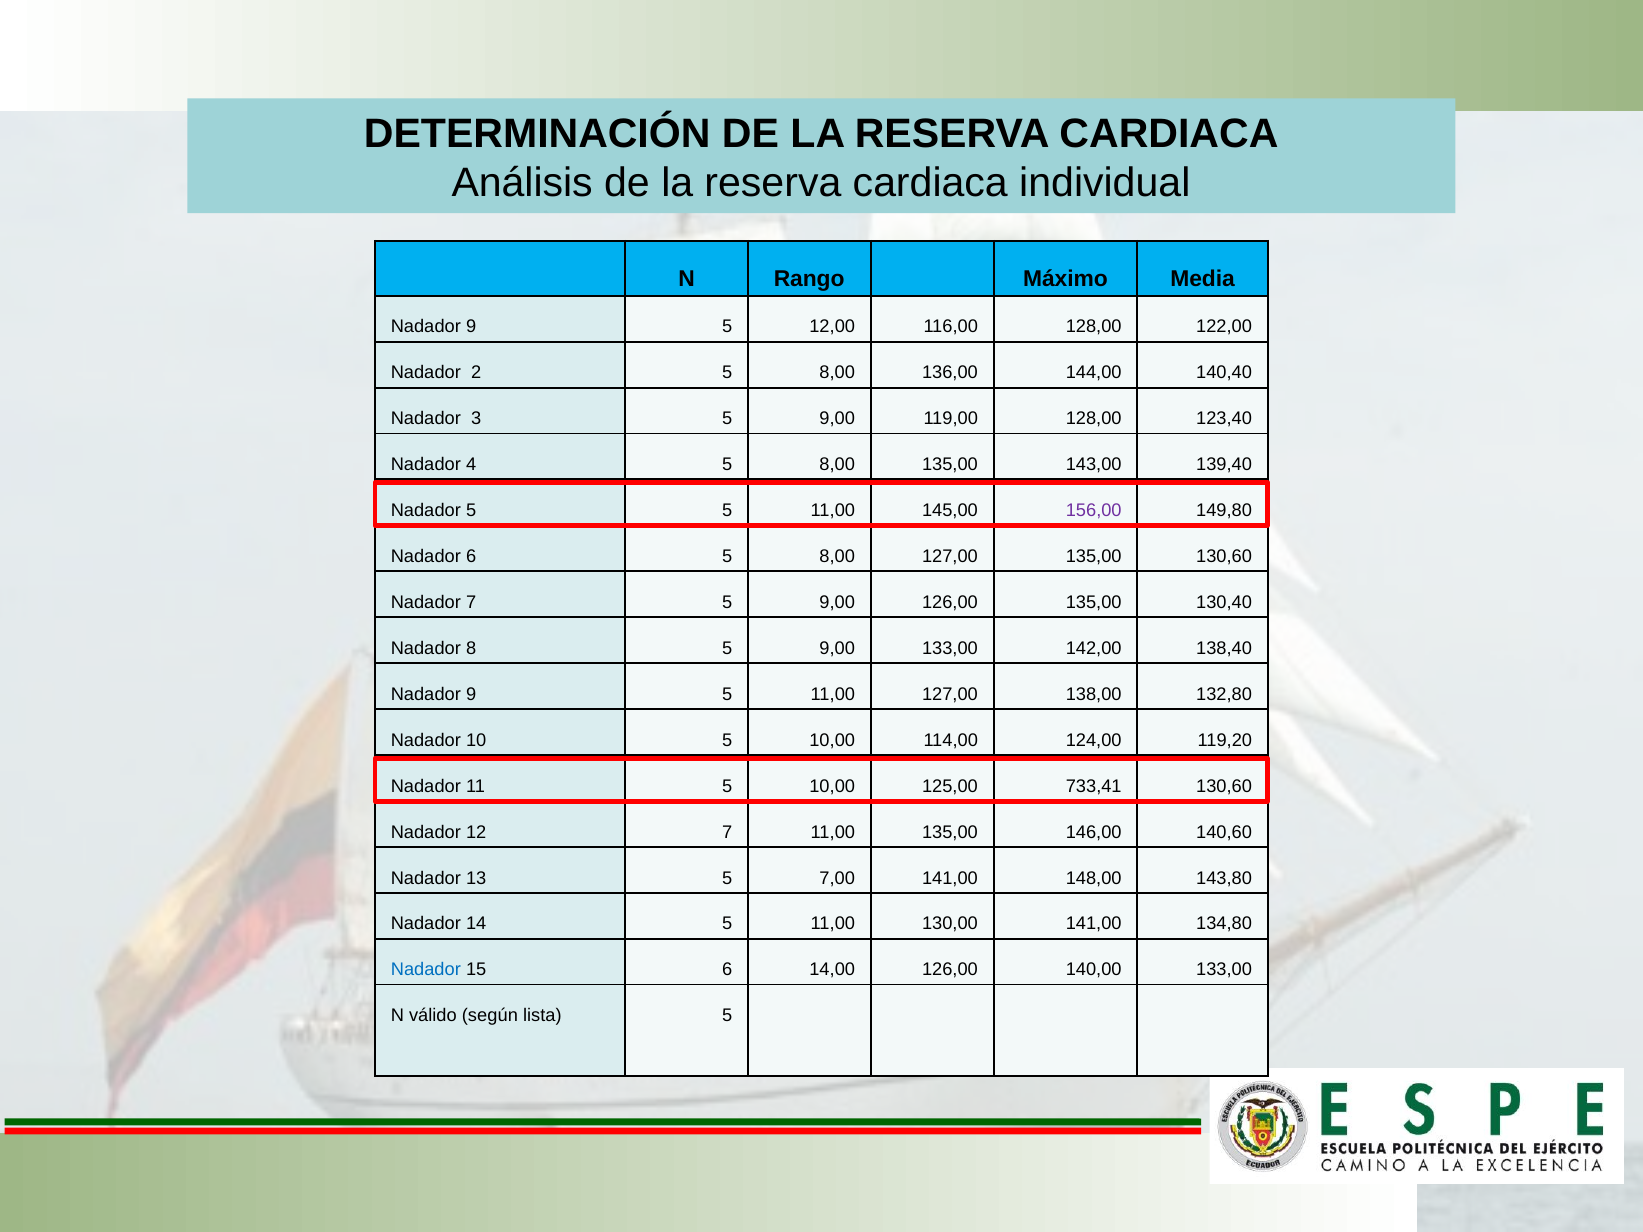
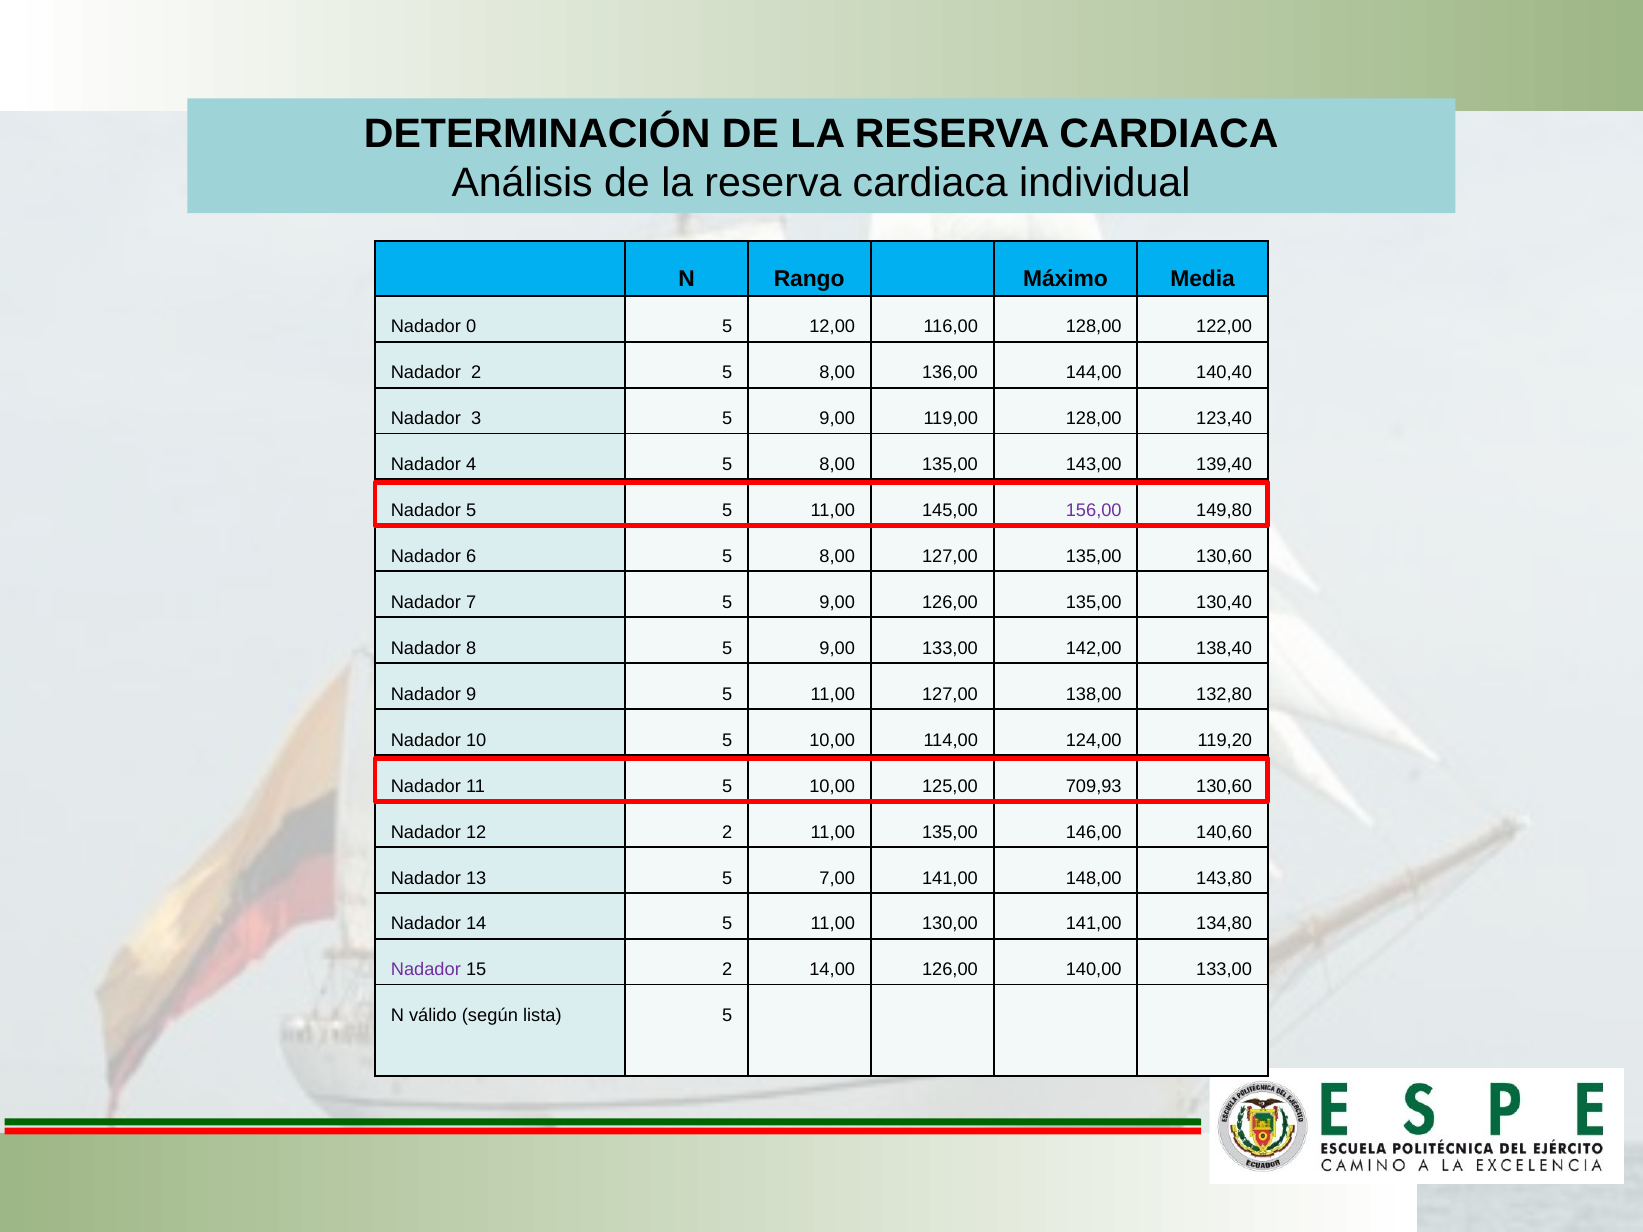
9 at (471, 327): 9 -> 0
733,41: 733,41 -> 709,93
12 7: 7 -> 2
Nadador at (426, 970) colour: blue -> purple
15 6: 6 -> 2
